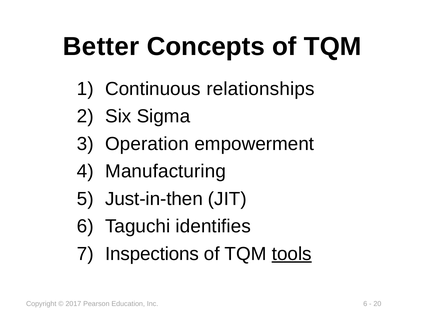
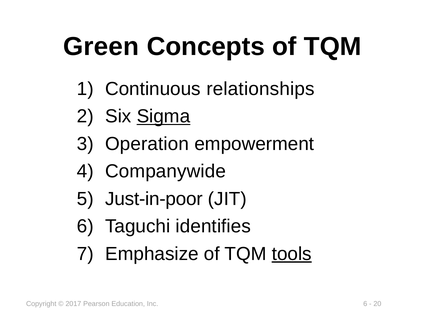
Better: Better -> Green
Sigma underline: none -> present
Manufacturing: Manufacturing -> Companywide
Just-in-then: Just-in-then -> Just-in-poor
Inspections: Inspections -> Emphasize
